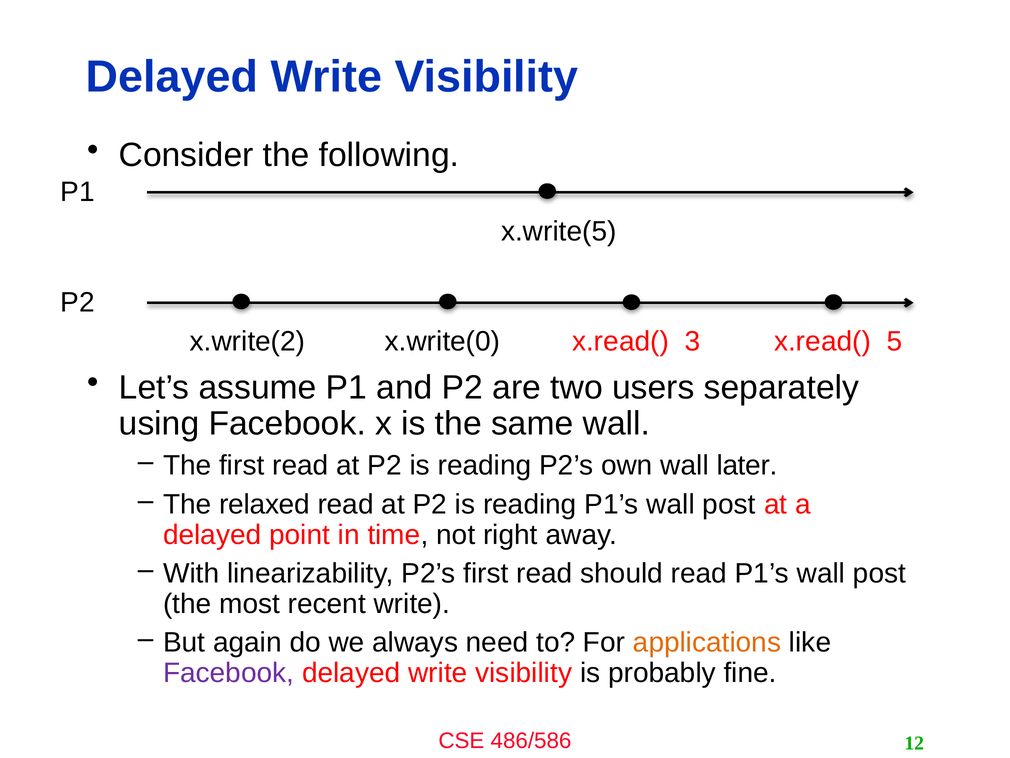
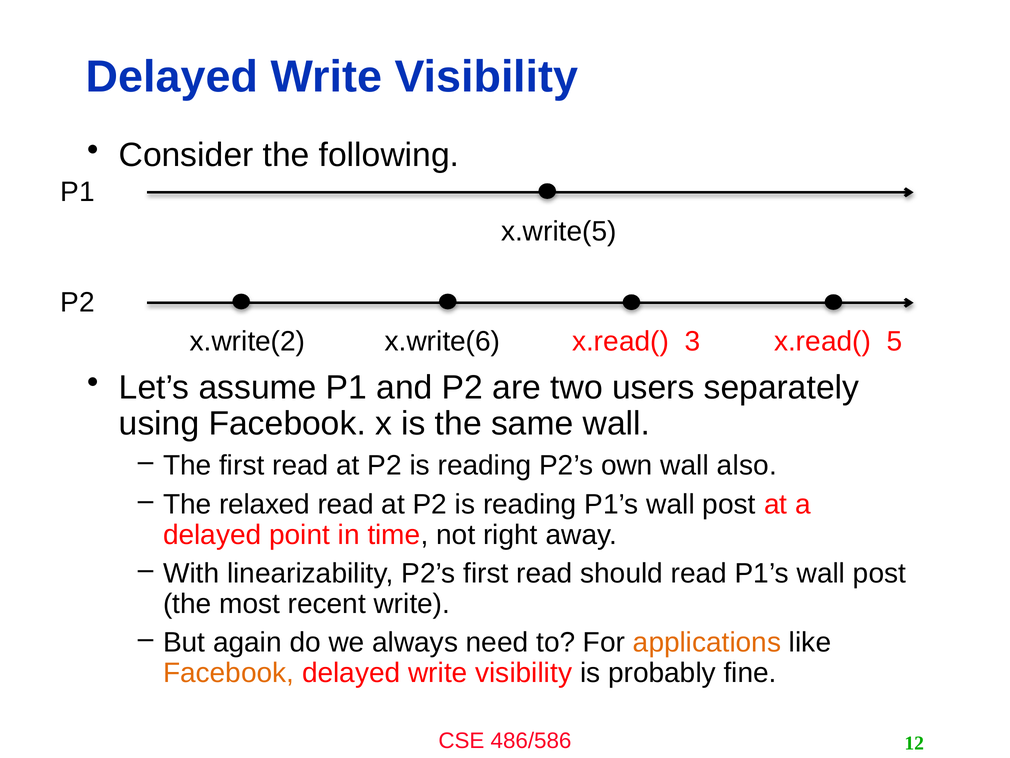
x.write(0: x.write(0 -> x.write(6
later: later -> also
Facebook at (229, 673) colour: purple -> orange
